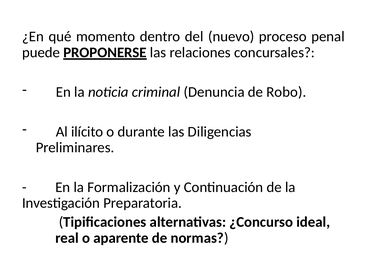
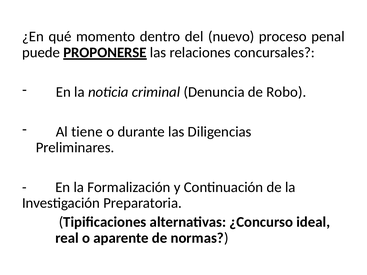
ilícito: ilícito -> tiene
